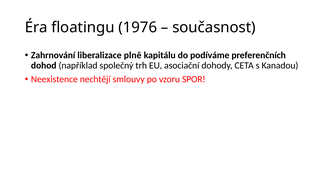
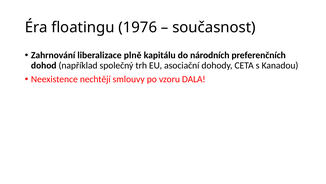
podíváme: podíváme -> národních
SPOR: SPOR -> DALA
